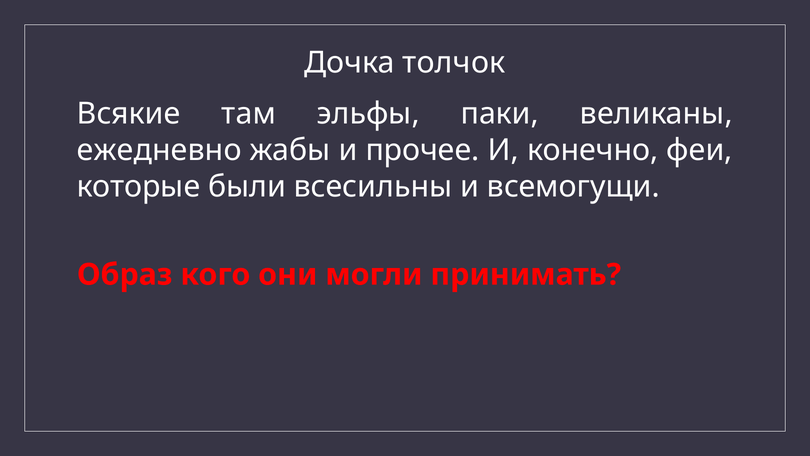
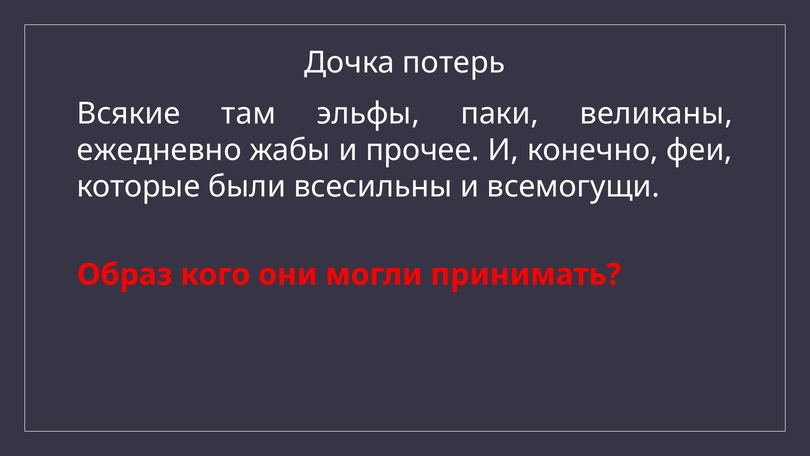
толчок: толчок -> потерь
